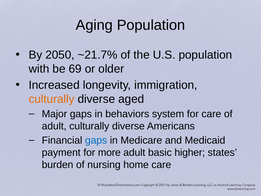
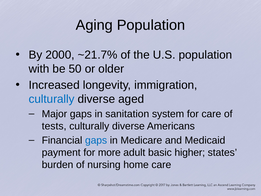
2050: 2050 -> 2000
69: 69 -> 50
culturally at (52, 99) colour: orange -> blue
behaviors: behaviors -> sanitation
adult at (54, 126): adult -> tests
